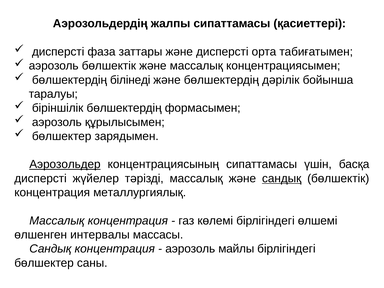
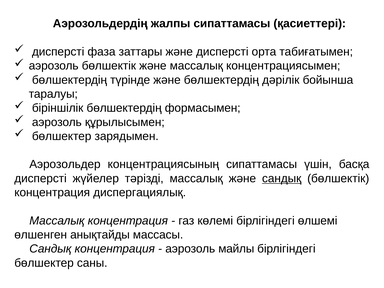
білінеді: білінеді -> түрінде
Аэрозольдер underline: present -> none
металлургиялық: металлургиялық -> диспергациялық
интервалы: интервалы -> анықтайды
